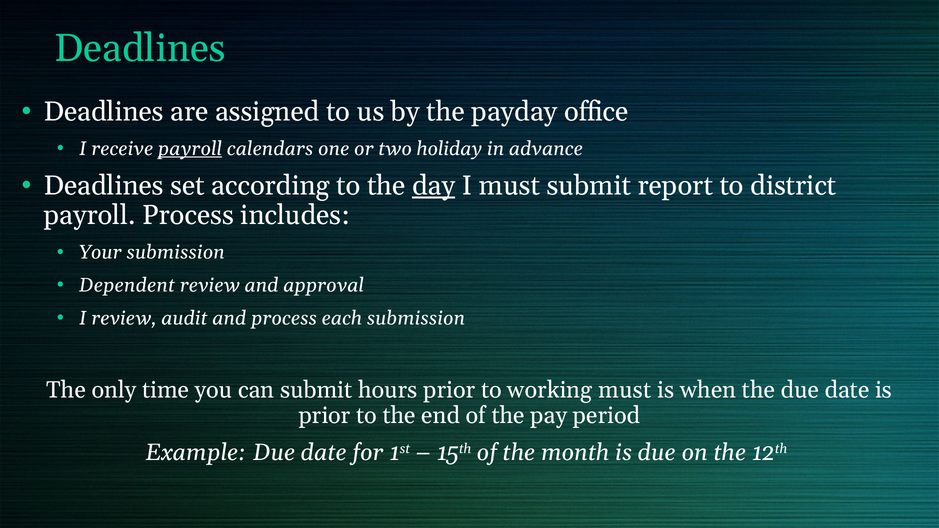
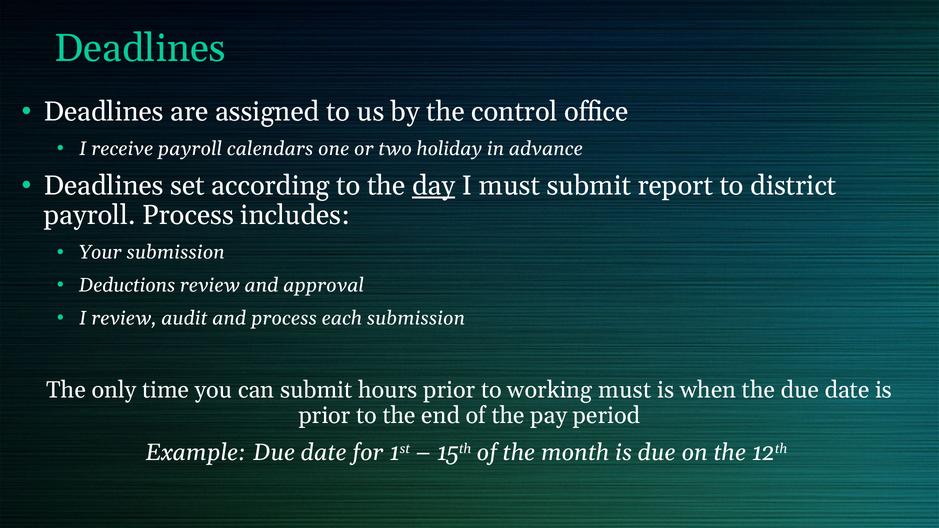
payday: payday -> control
payroll at (190, 149) underline: present -> none
Dependent: Dependent -> Deductions
